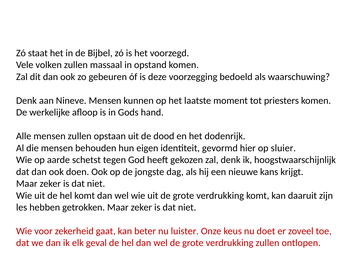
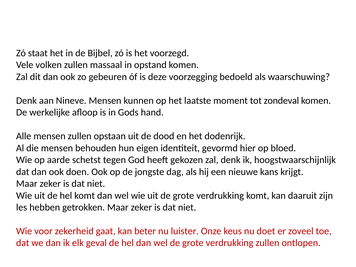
priesters: priesters -> zondeval
sluier: sluier -> bloed
